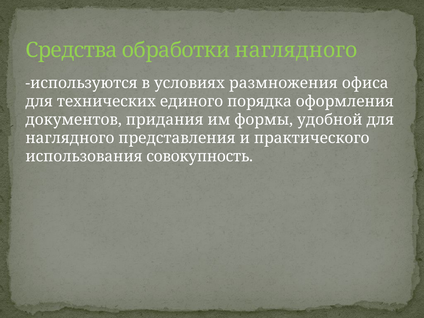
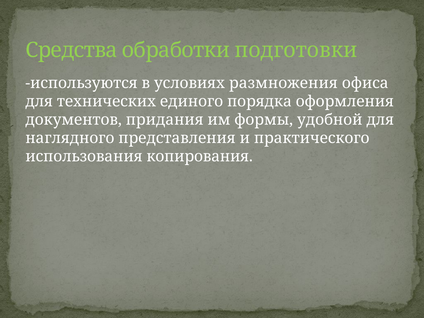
обработки наглядного: наглядного -> подготовки
совокупность: совокупность -> копирования
